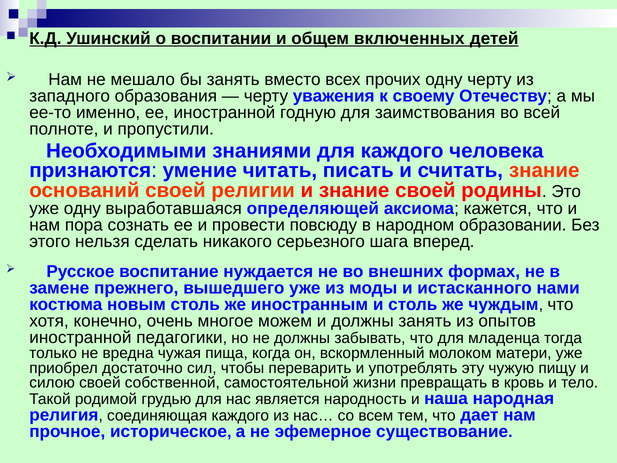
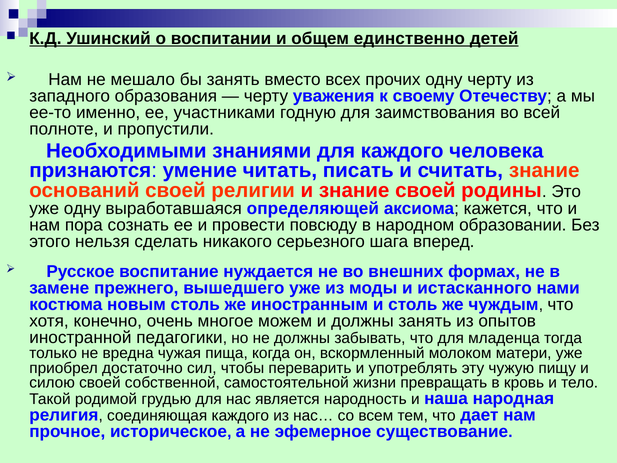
включенных: включенных -> единственно
ее иностранной: иностранной -> участниками
